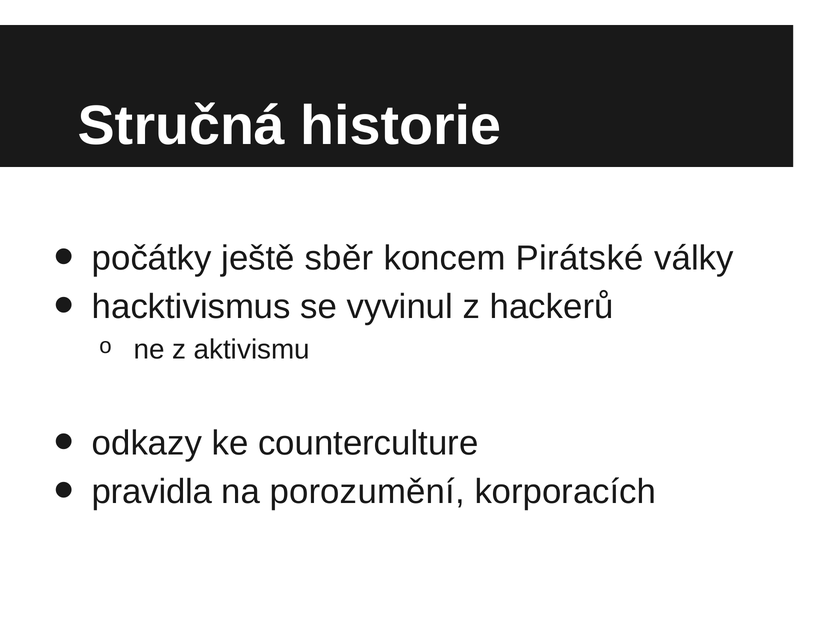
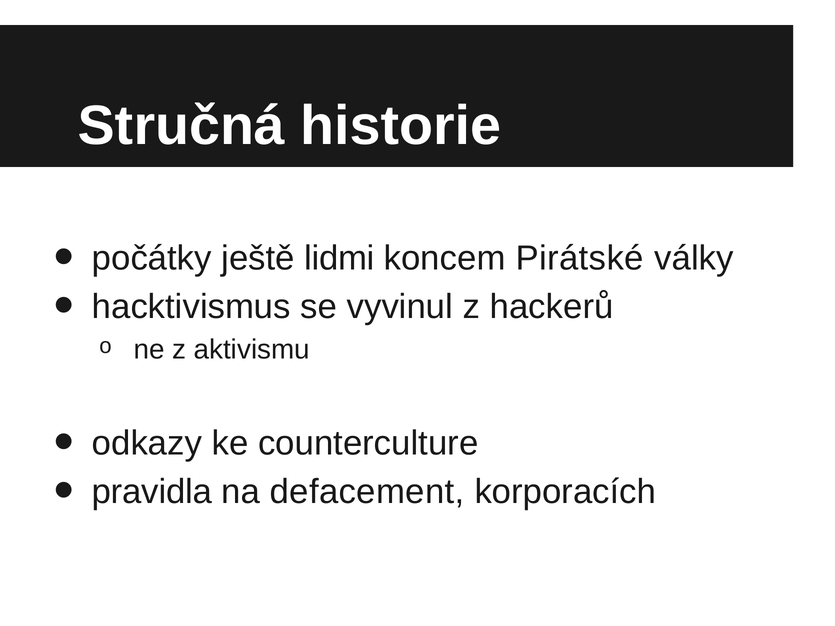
sběr: sběr -> lidmi
porozumění: porozumění -> defacement
